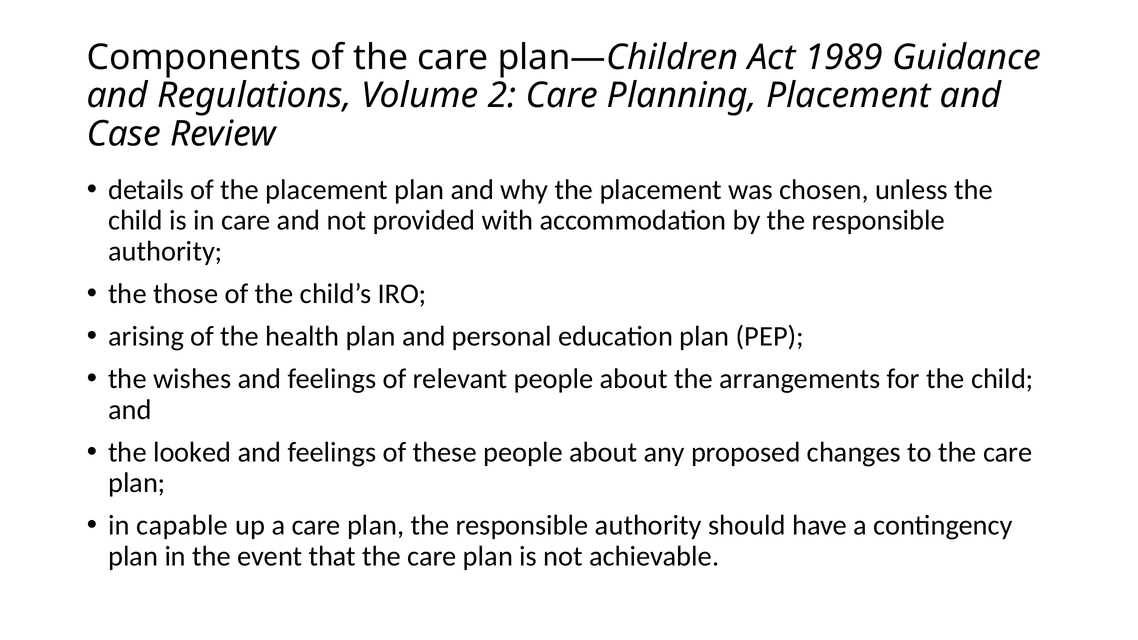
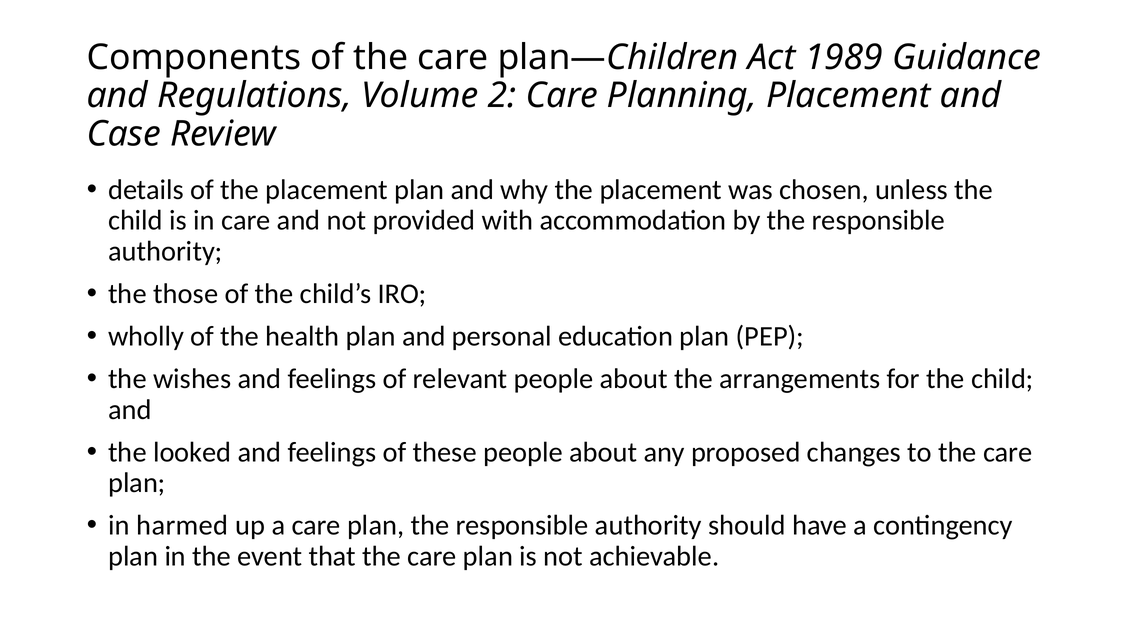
arising: arising -> wholly
capable: capable -> harmed
